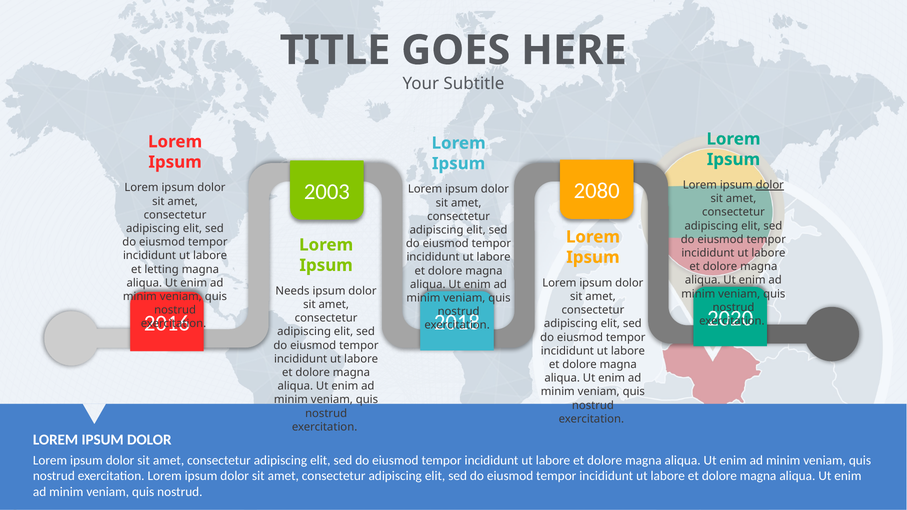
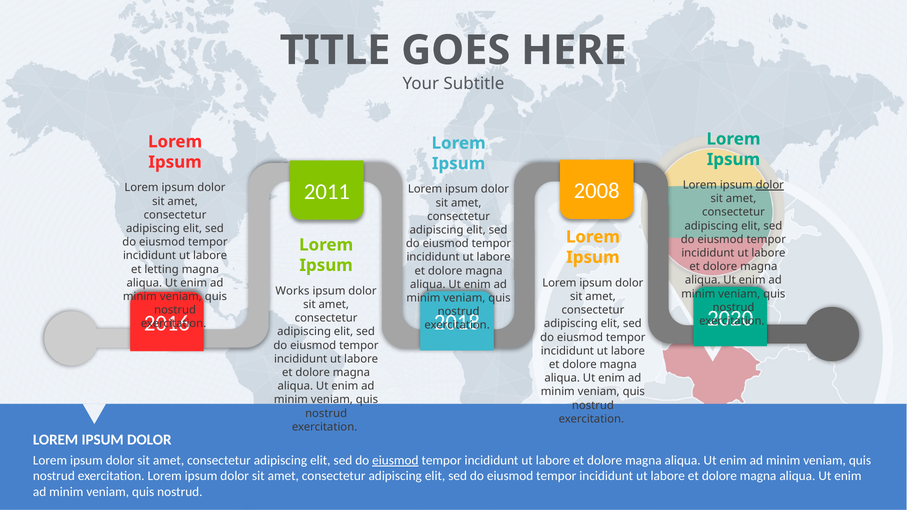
2080: 2080 -> 2008
2003: 2003 -> 2011
Needs: Needs -> Works
eiusmod at (395, 460) underline: none -> present
